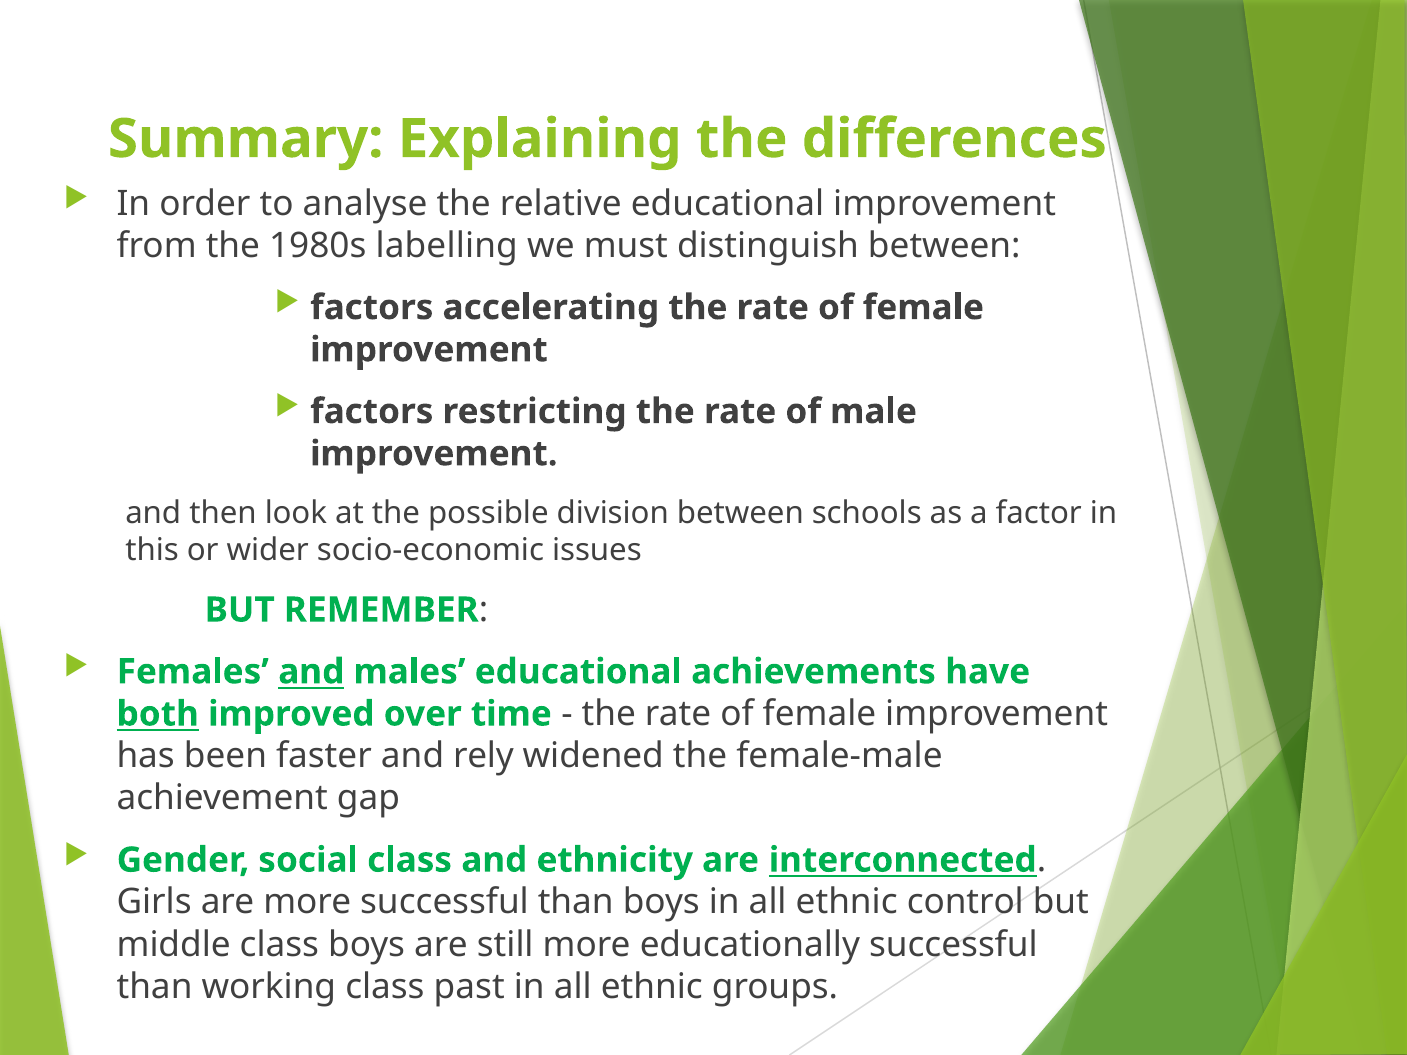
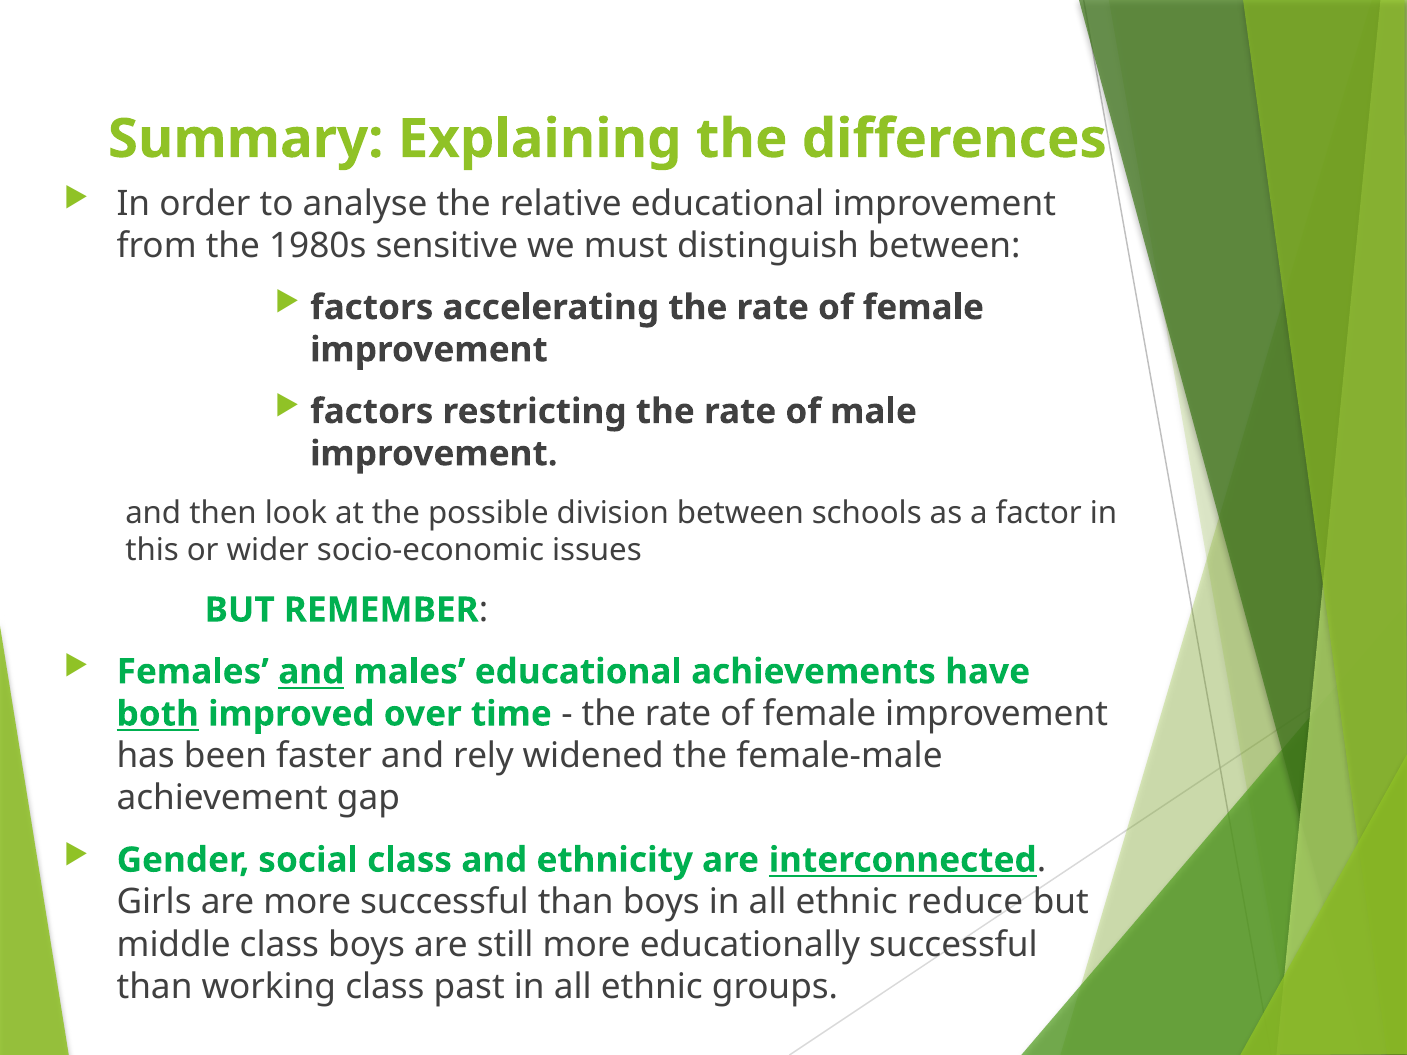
labelling: labelling -> sensitive
control: control -> reduce
